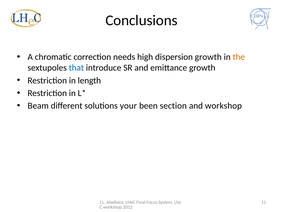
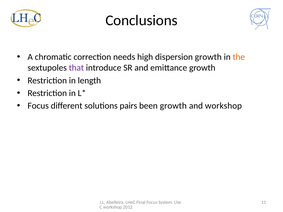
that colour: blue -> purple
Beam at (38, 106): Beam -> Focus
your: your -> pairs
been section: section -> growth
